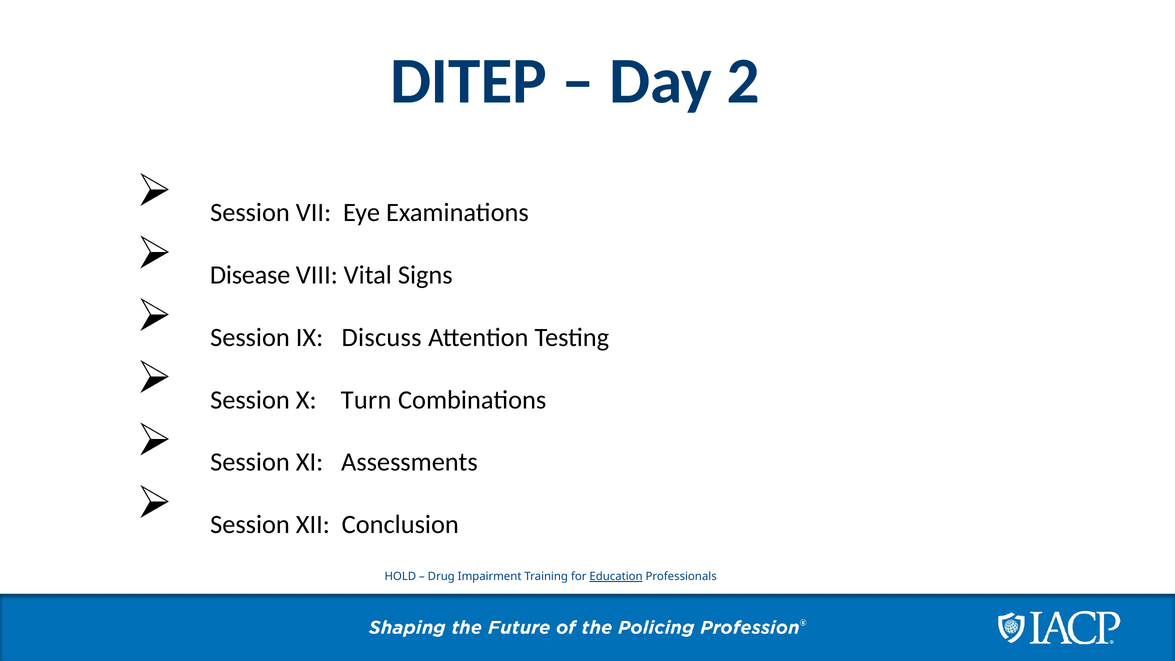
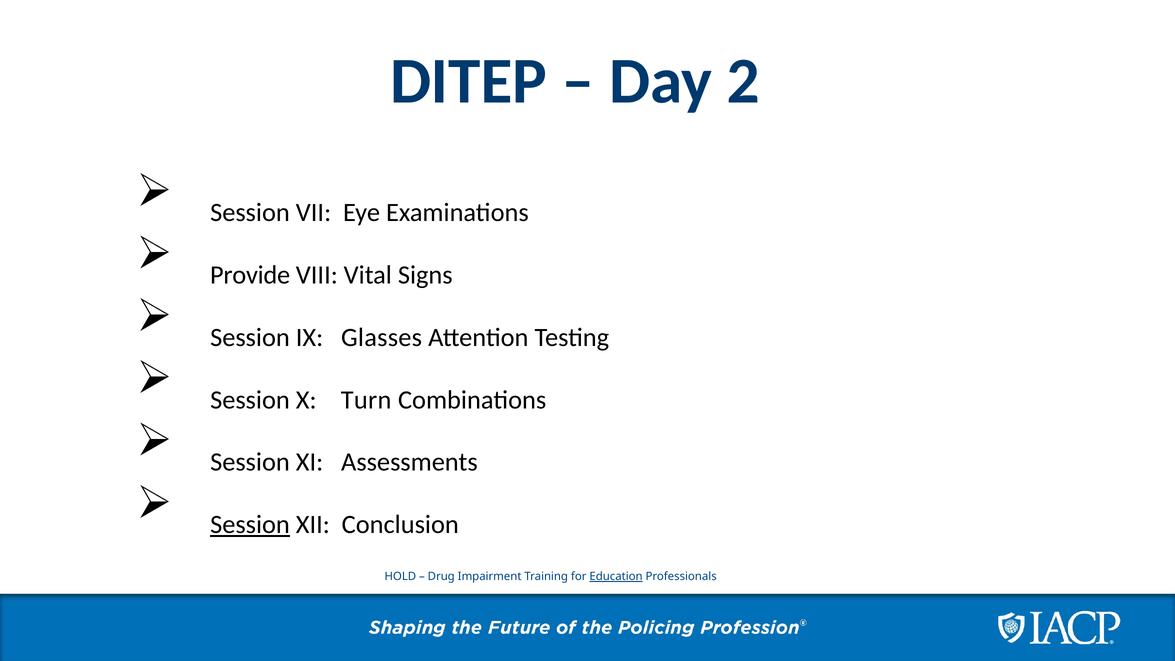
Disease: Disease -> Provide
Discuss: Discuss -> Glasses
Session at (250, 525) underline: none -> present
